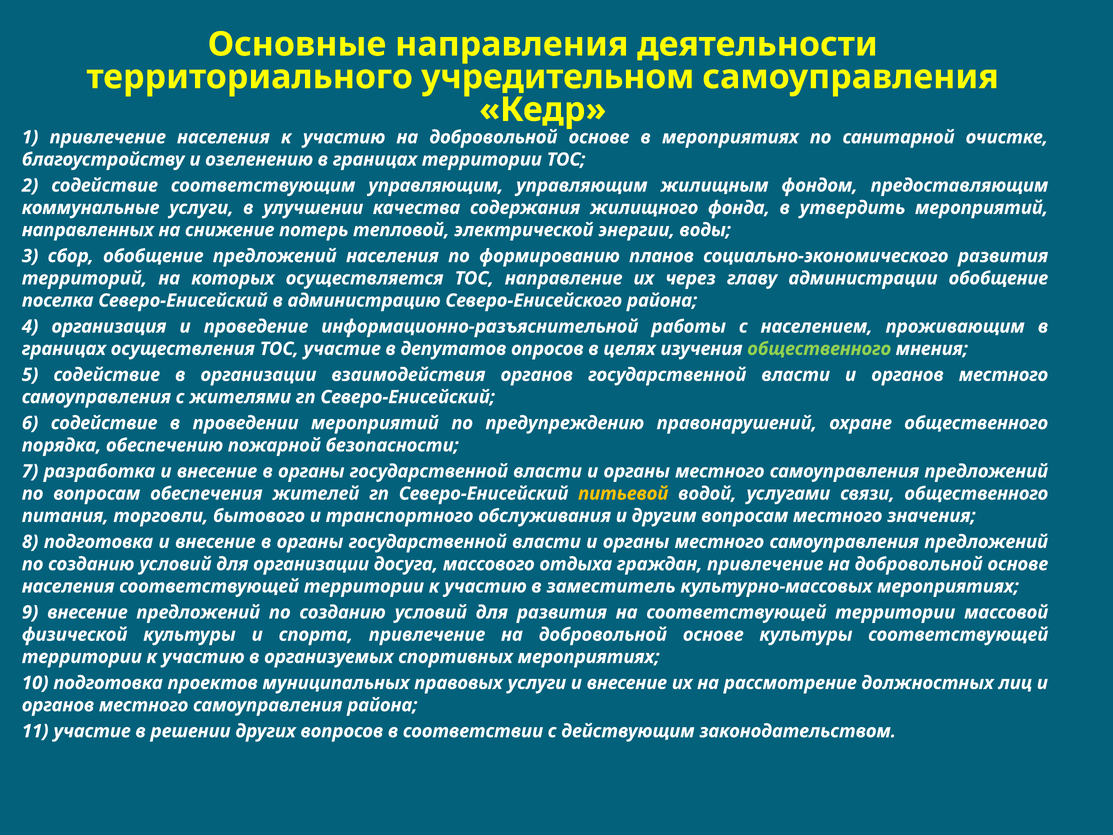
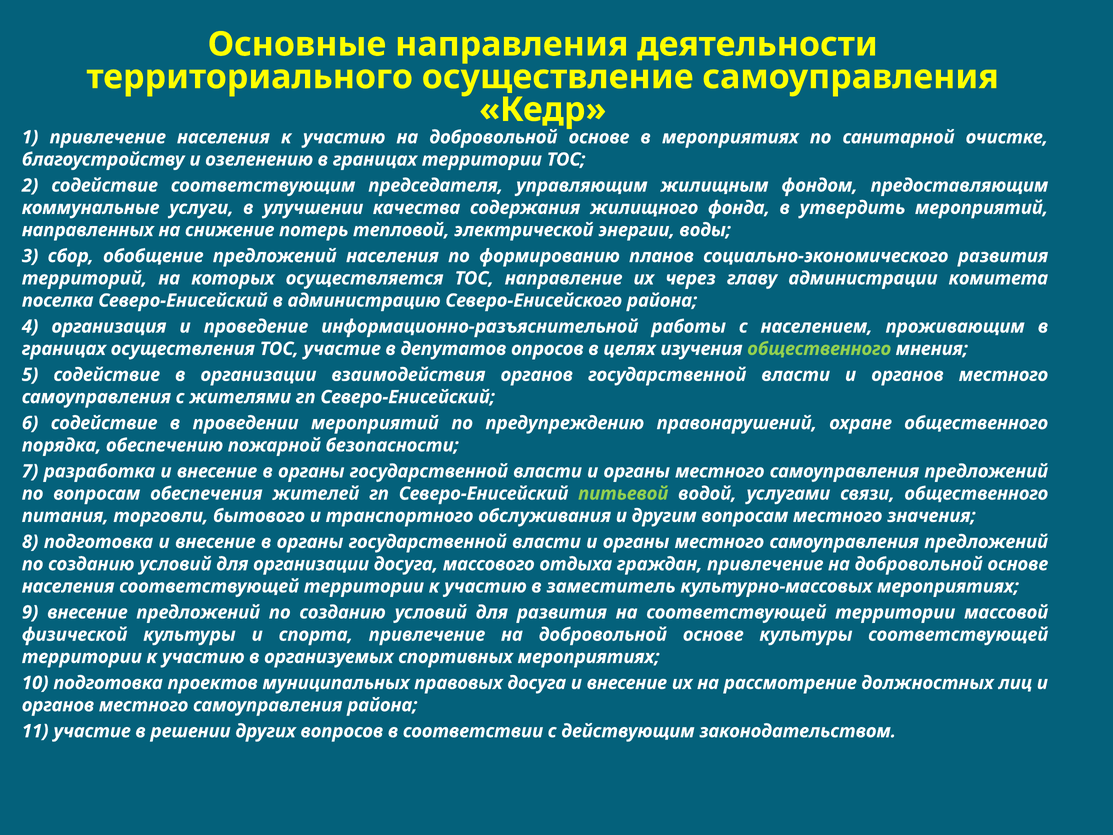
учредительном: учредительном -> осуществление
соответствующим управляющим: управляющим -> председателя
администрации обобщение: обобщение -> комитета
питьевой colour: yellow -> light green
правовых услуги: услуги -> досуга
